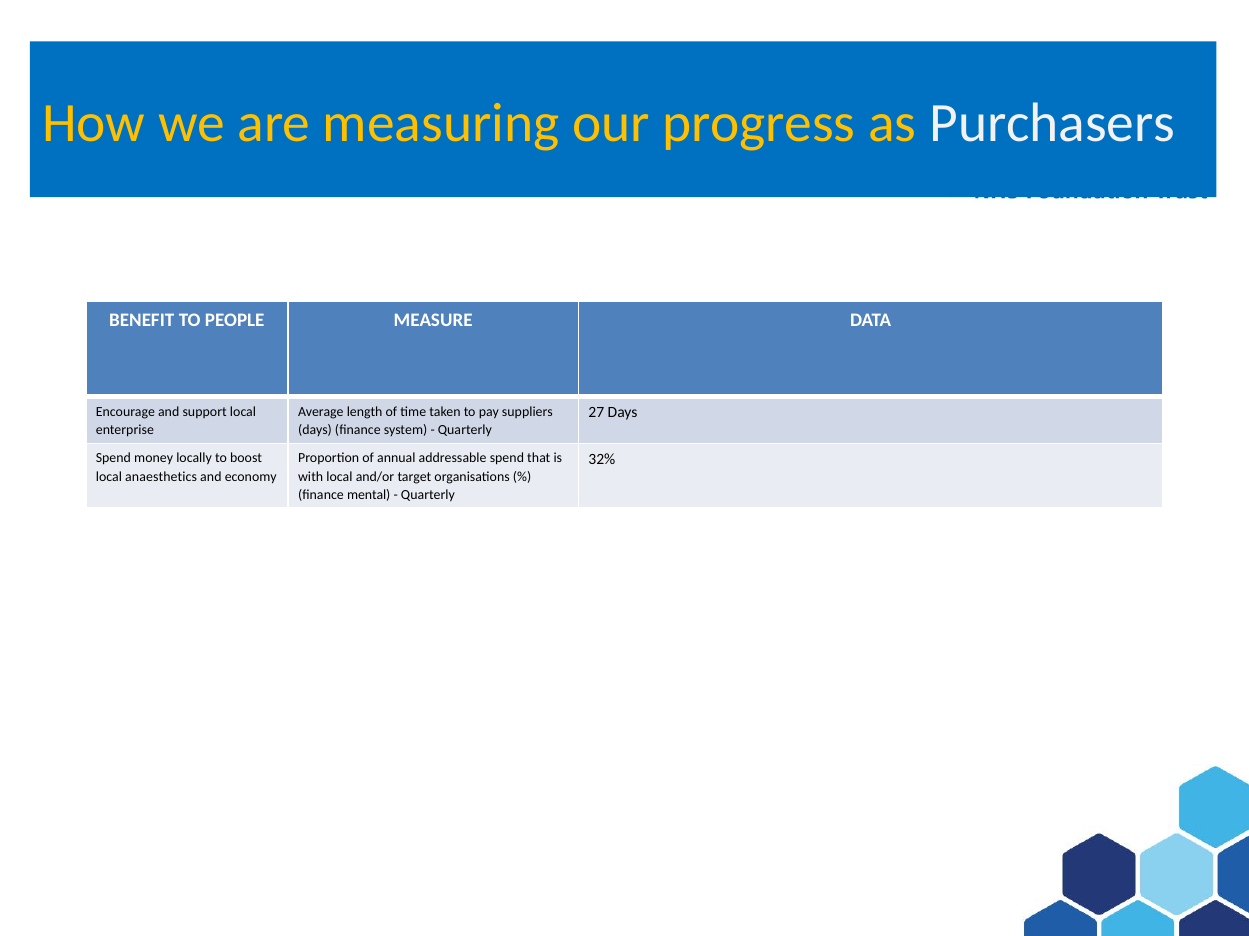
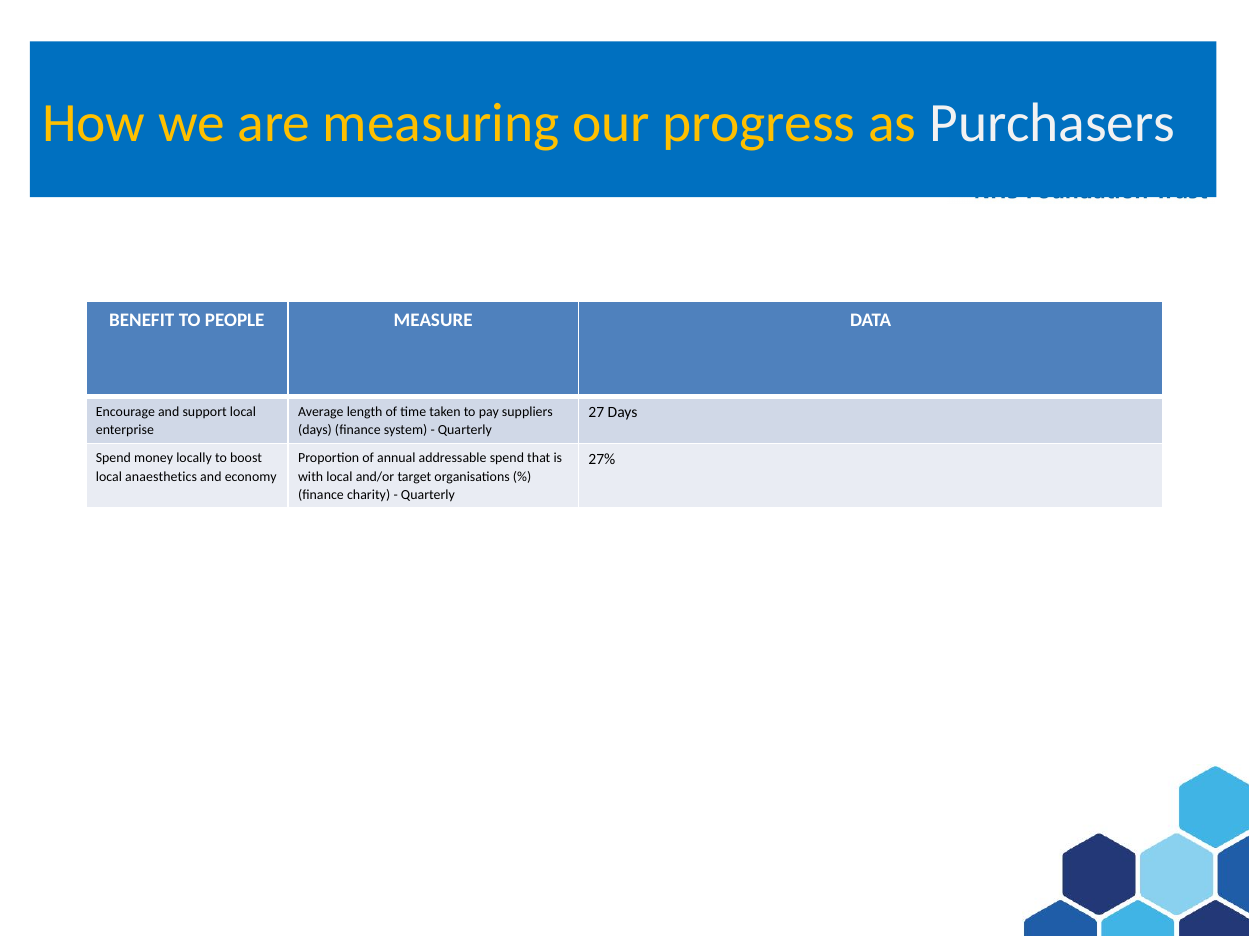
32%: 32% -> 27%
mental: mental -> charity
